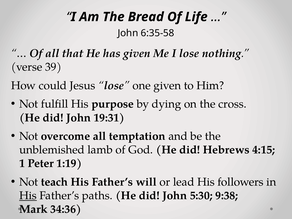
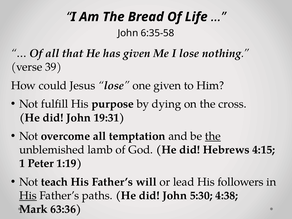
the at (213, 136) underline: none -> present
9:38: 9:38 -> 4:38
34:36: 34:36 -> 63:36
